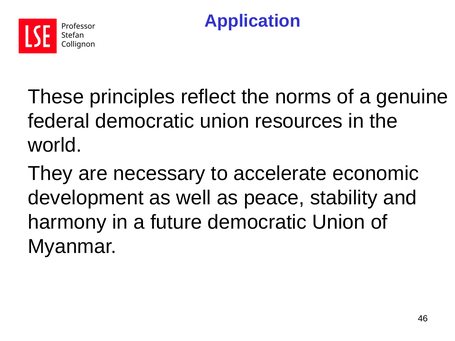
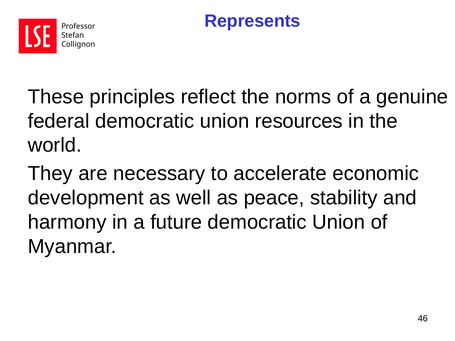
Application: Application -> Represents
